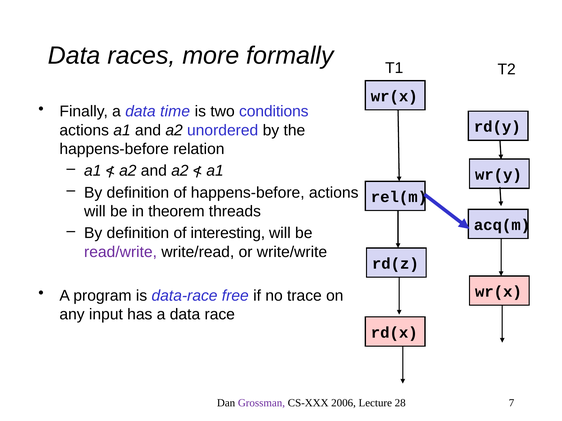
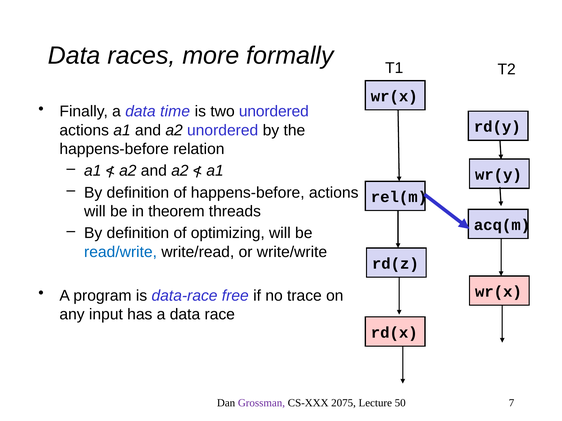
two conditions: conditions -> unordered
interesting: interesting -> optimizing
read/write colour: purple -> blue
2006: 2006 -> 2075
28: 28 -> 50
